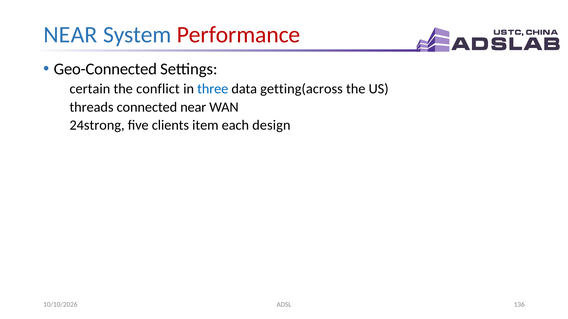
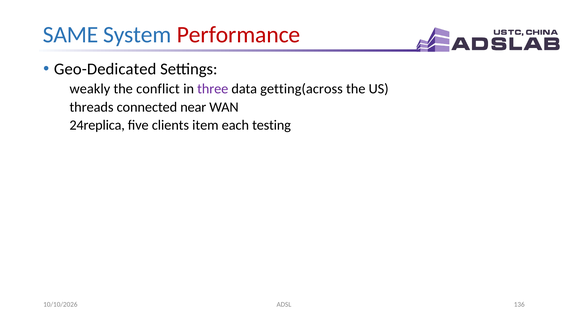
NEAR at (70, 35): NEAR -> SAME
Geo-Connected: Geo-Connected -> Geo-Dedicated
certain: certain -> weakly
three colour: blue -> purple
24strong: 24strong -> 24replica
design: design -> testing
